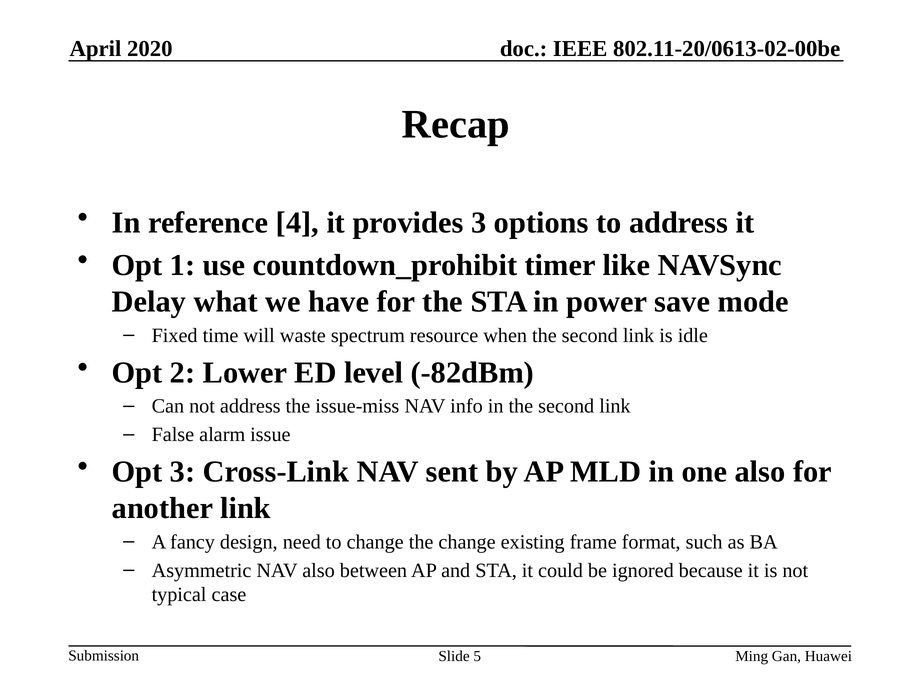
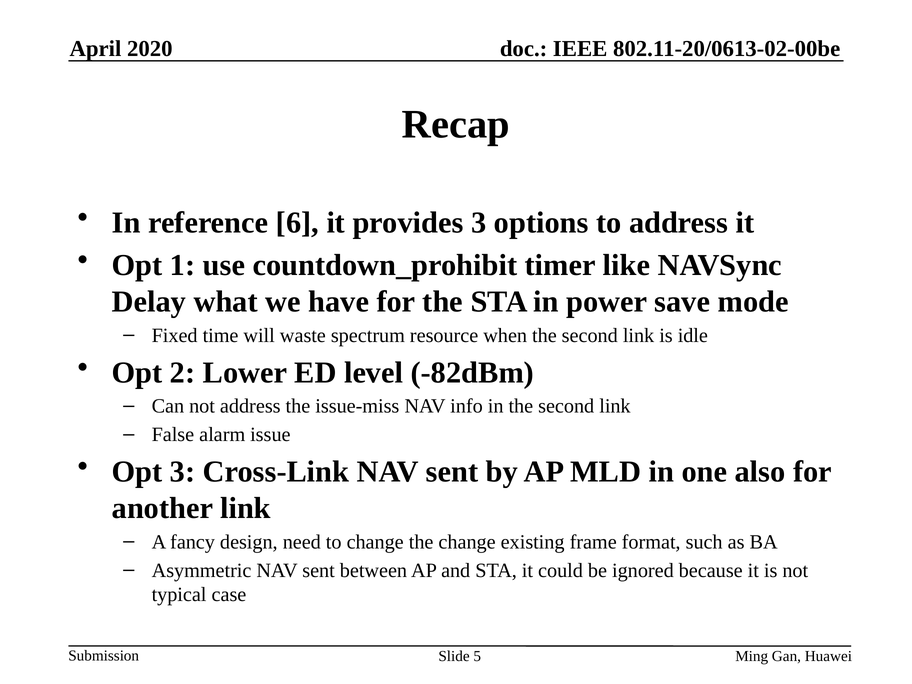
4: 4 -> 6
Asymmetric NAV also: also -> sent
